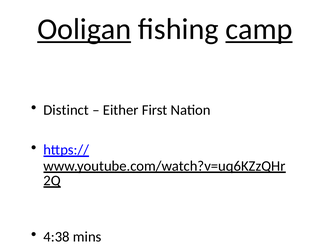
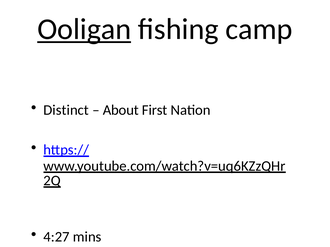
camp underline: present -> none
Either: Either -> About
4:38: 4:38 -> 4:27
